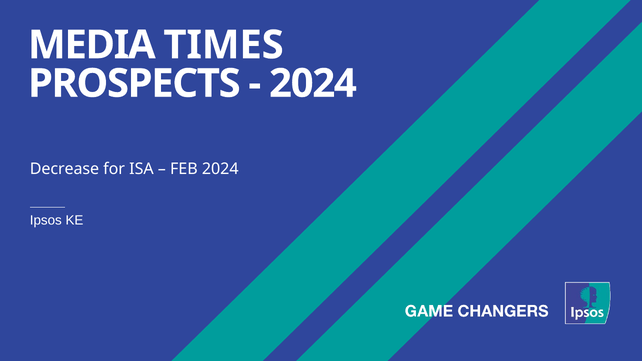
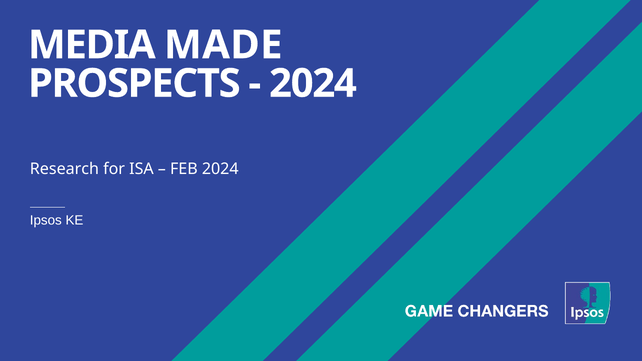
TIMES: TIMES -> MADE
Decrease: Decrease -> Research
